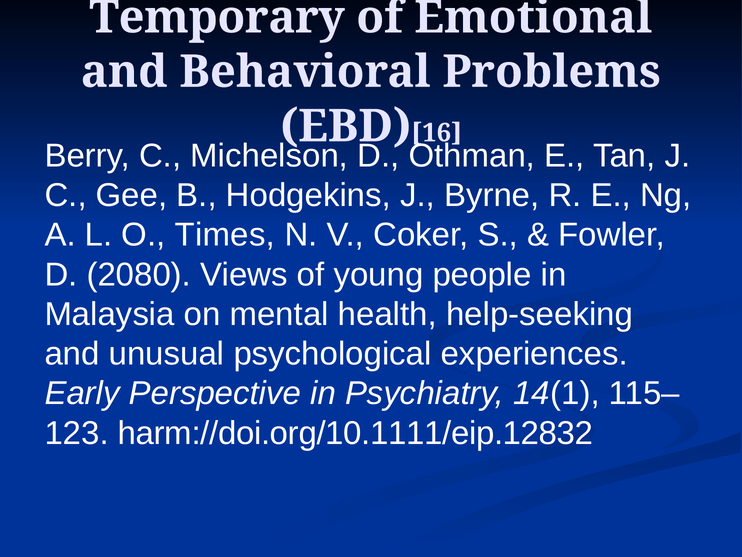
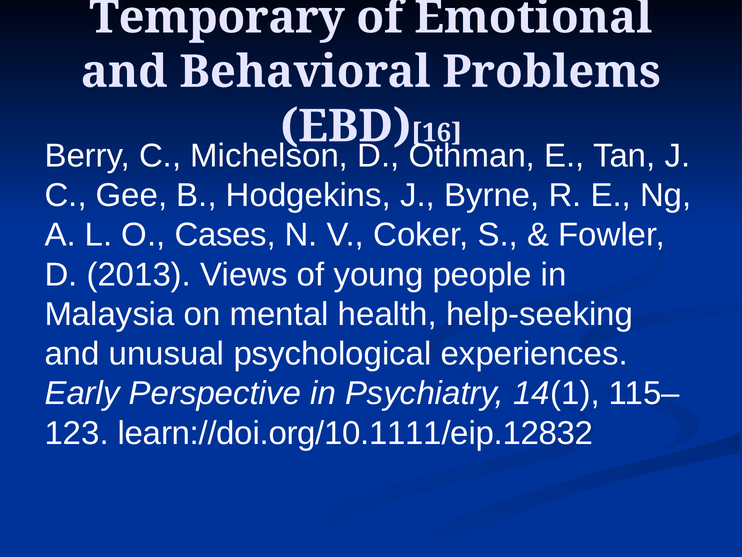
Times: Times -> Cases
2080: 2080 -> 2013
harm://doi.org/10.1111/eip.12832: harm://doi.org/10.1111/eip.12832 -> learn://doi.org/10.1111/eip.12832
